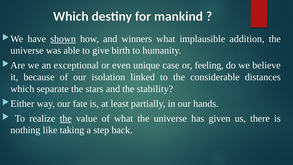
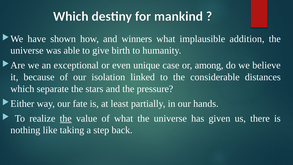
shown underline: present -> none
feeling: feeling -> among
stability: stability -> pressure
